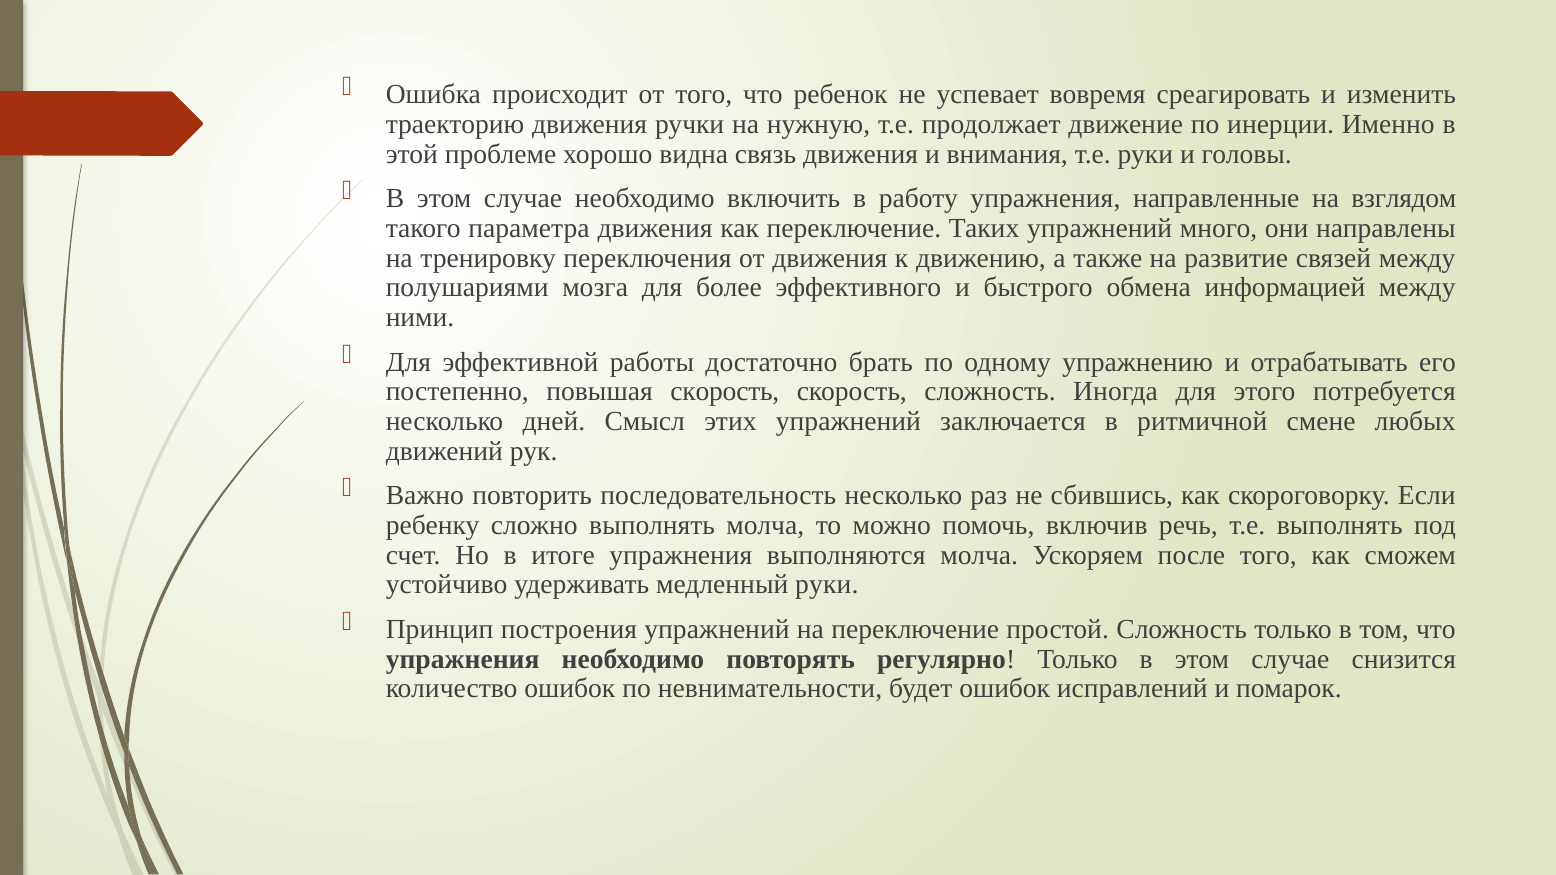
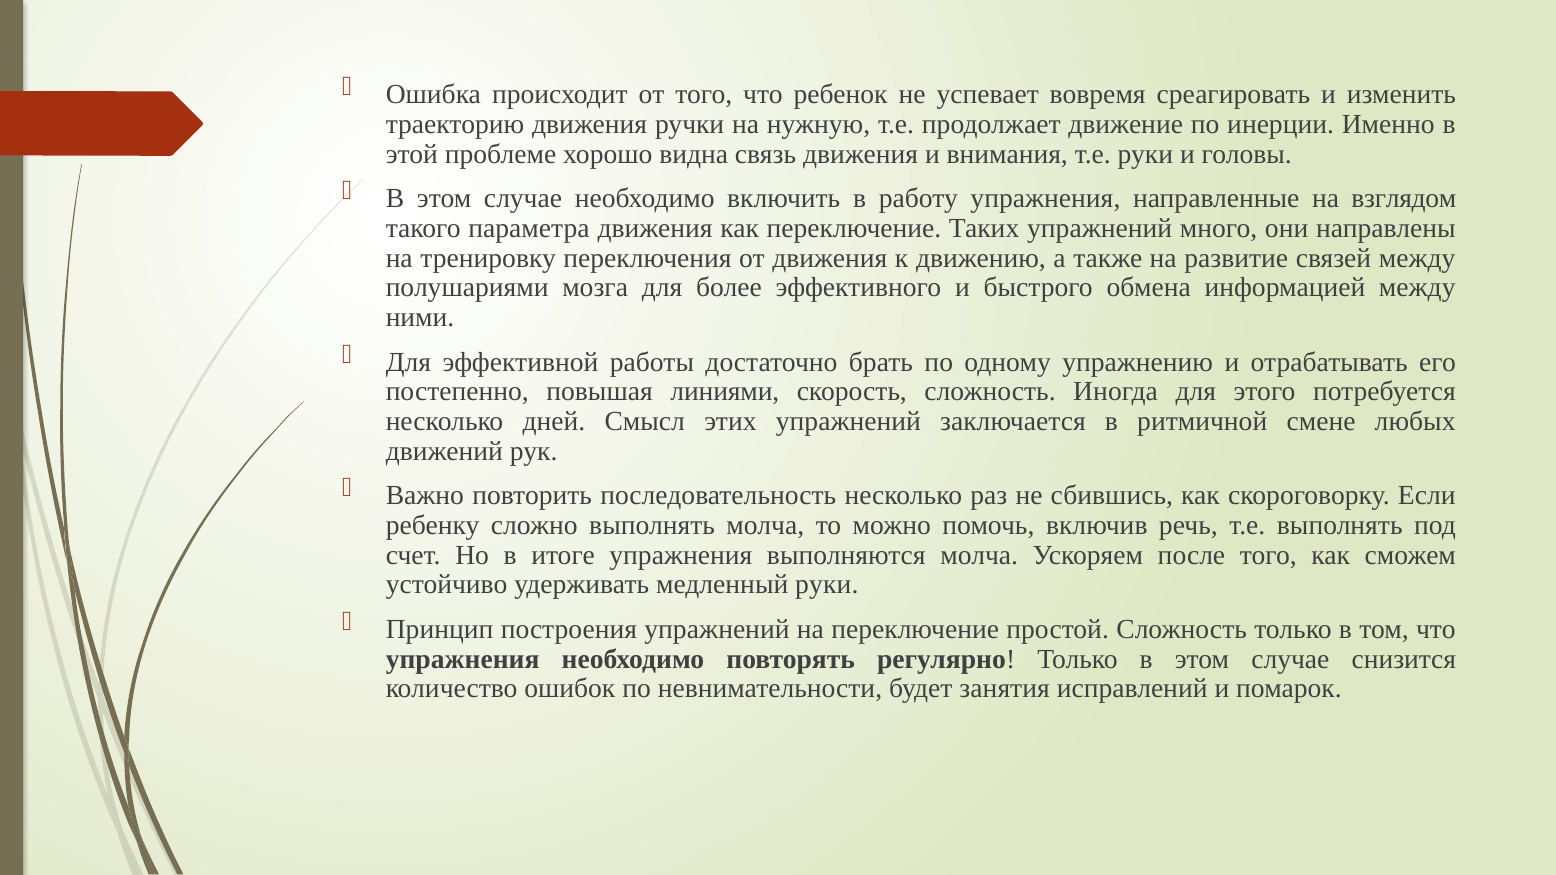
повышая скорость: скорость -> линиями
будет ошибок: ошибок -> занятия
